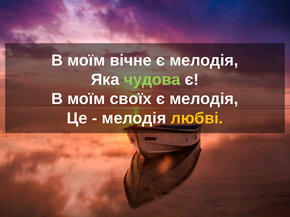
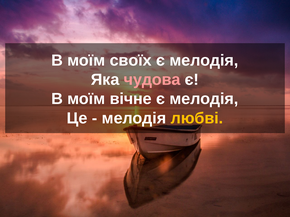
вічне: вічне -> своїх
чудова colour: light green -> pink
своїх: своїх -> вічне
